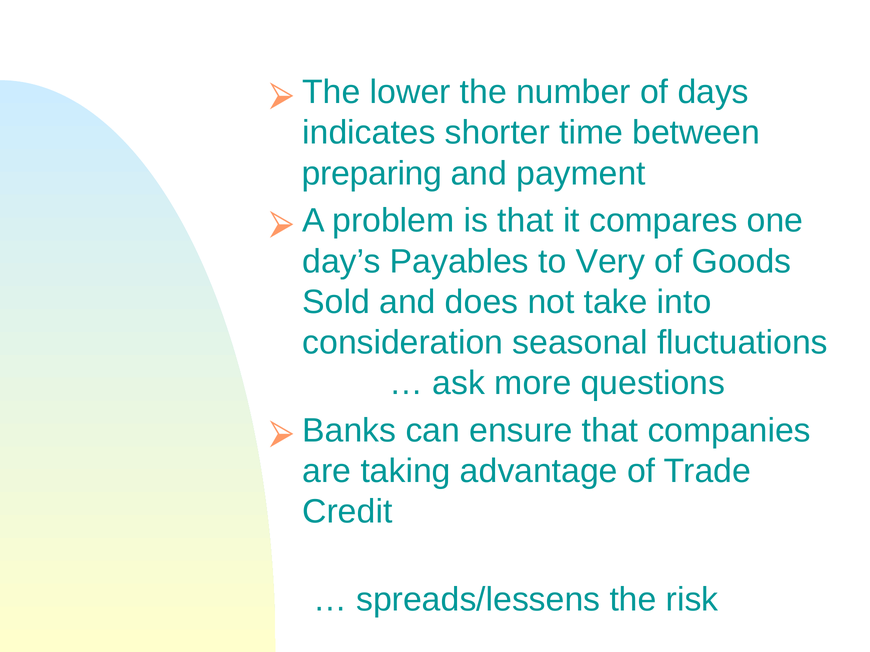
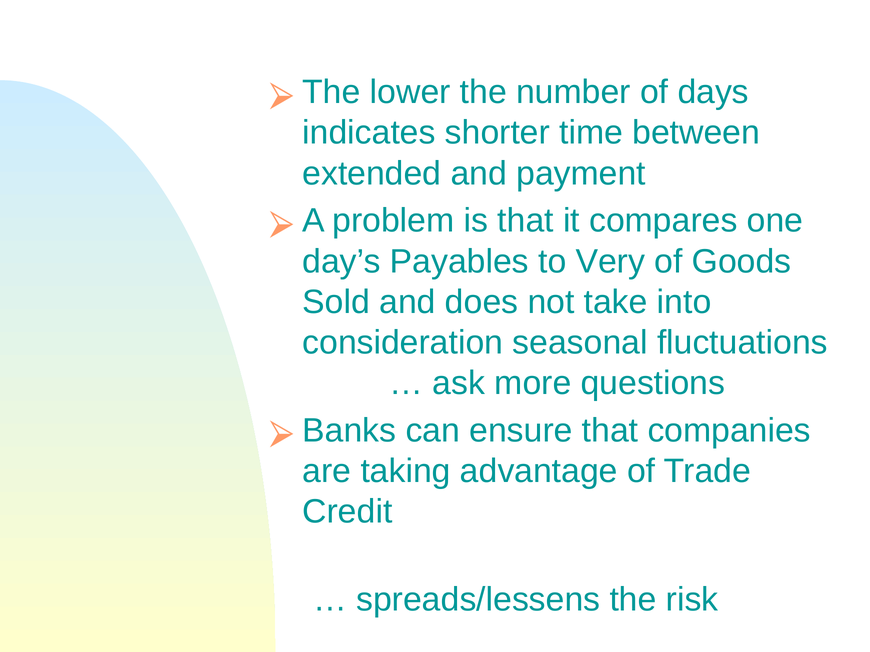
preparing: preparing -> extended
